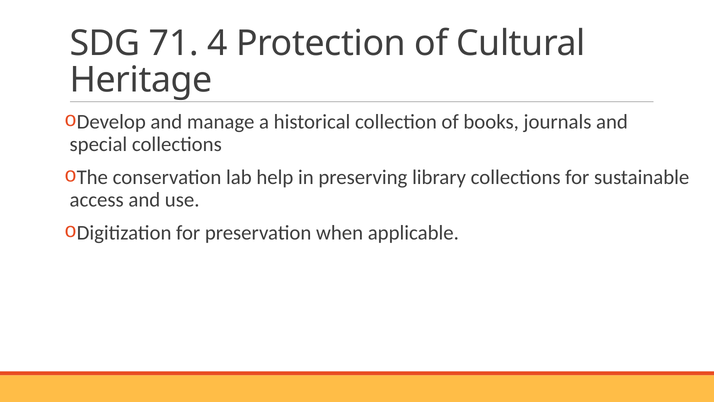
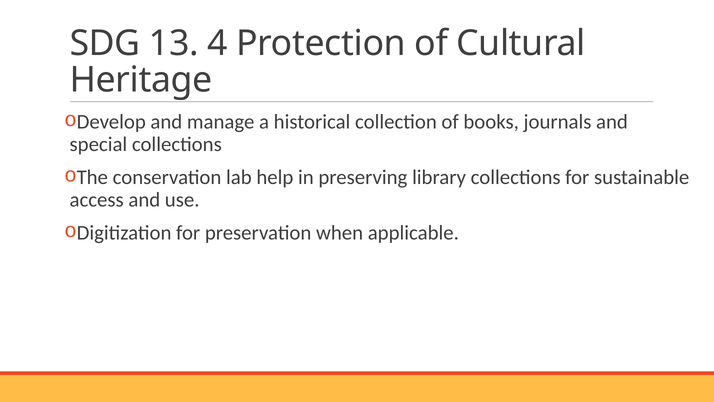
71: 71 -> 13
